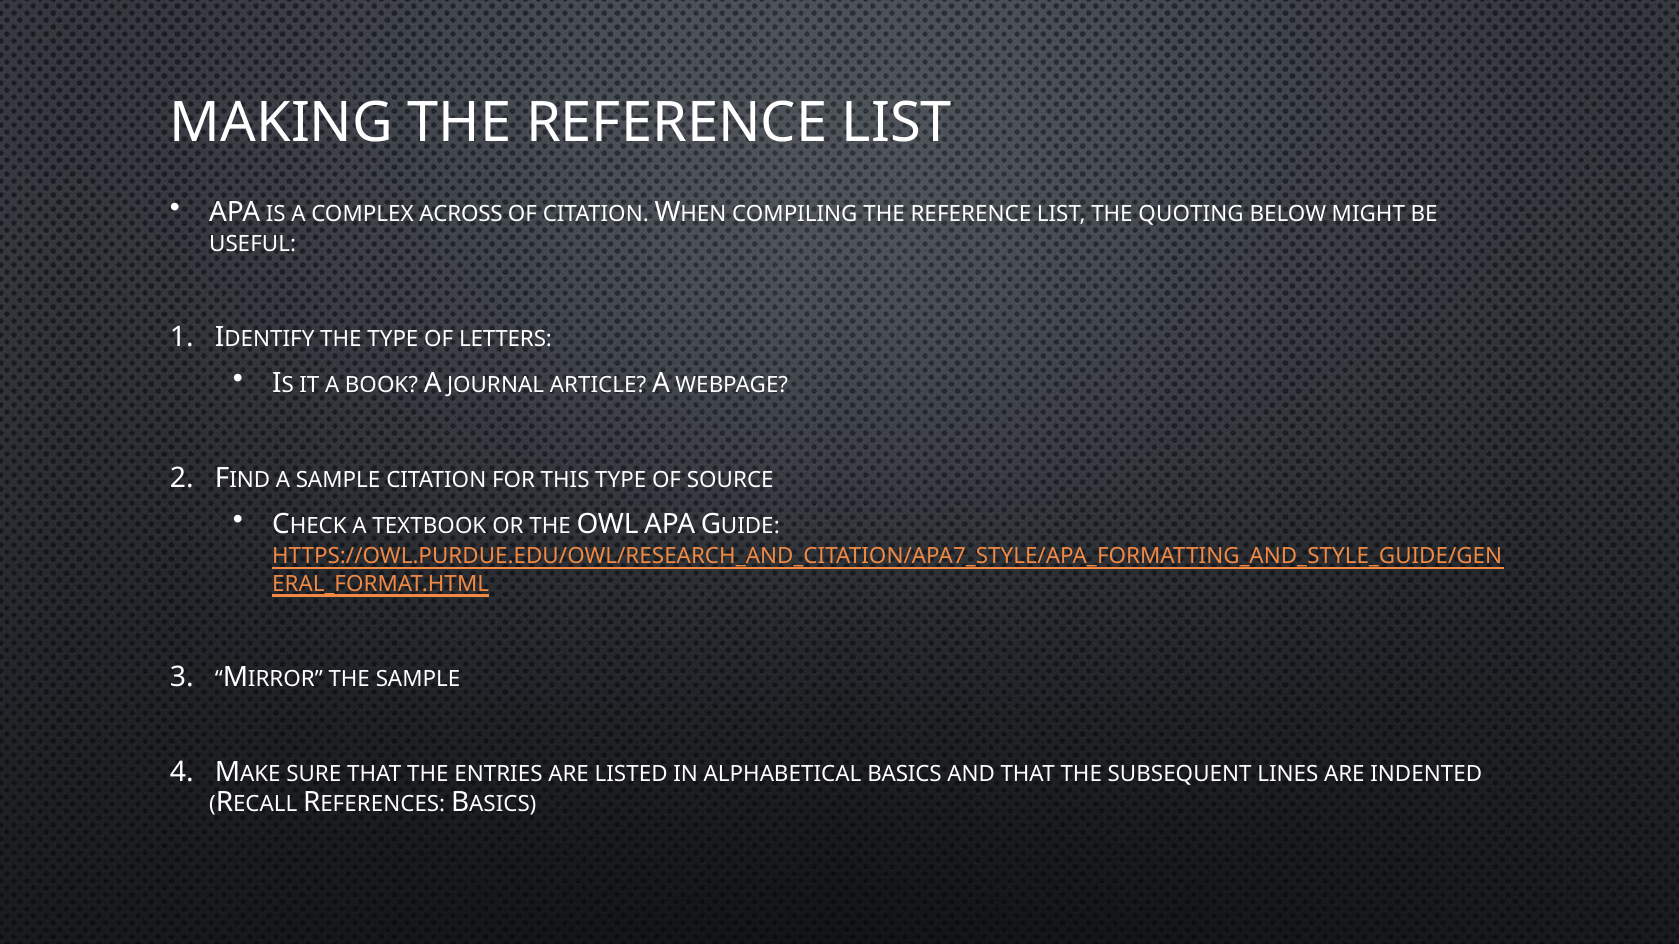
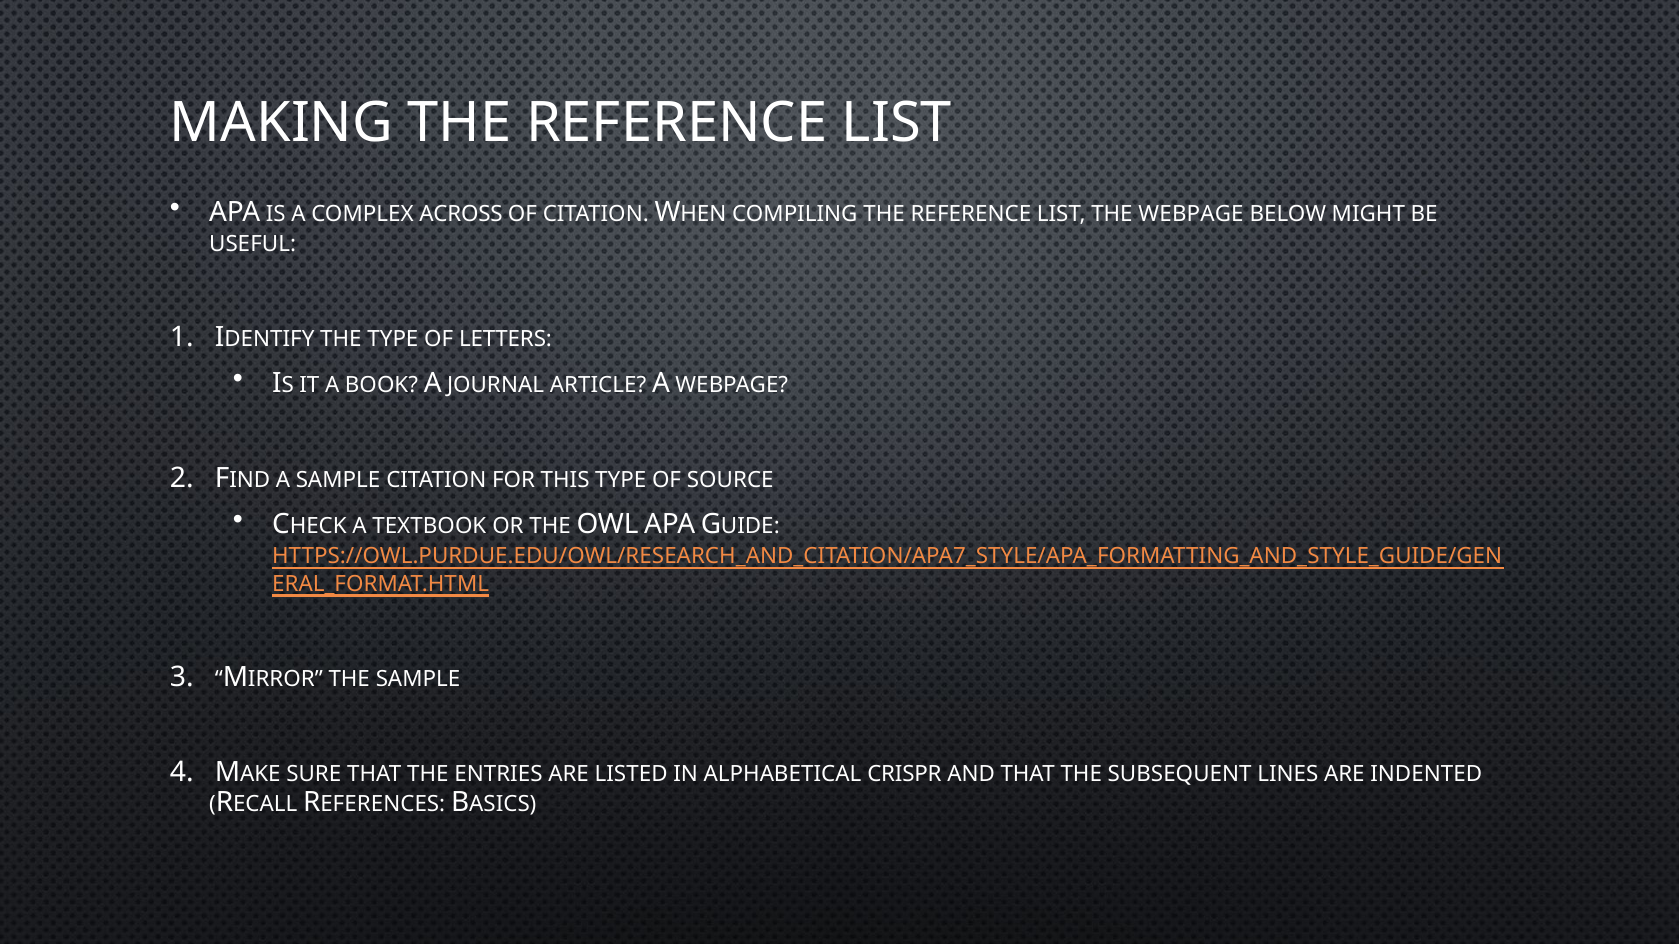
THE QUOTING: QUOTING -> WEBPAGE
ALPHABETICAL BASICS: BASICS -> CRISPR
